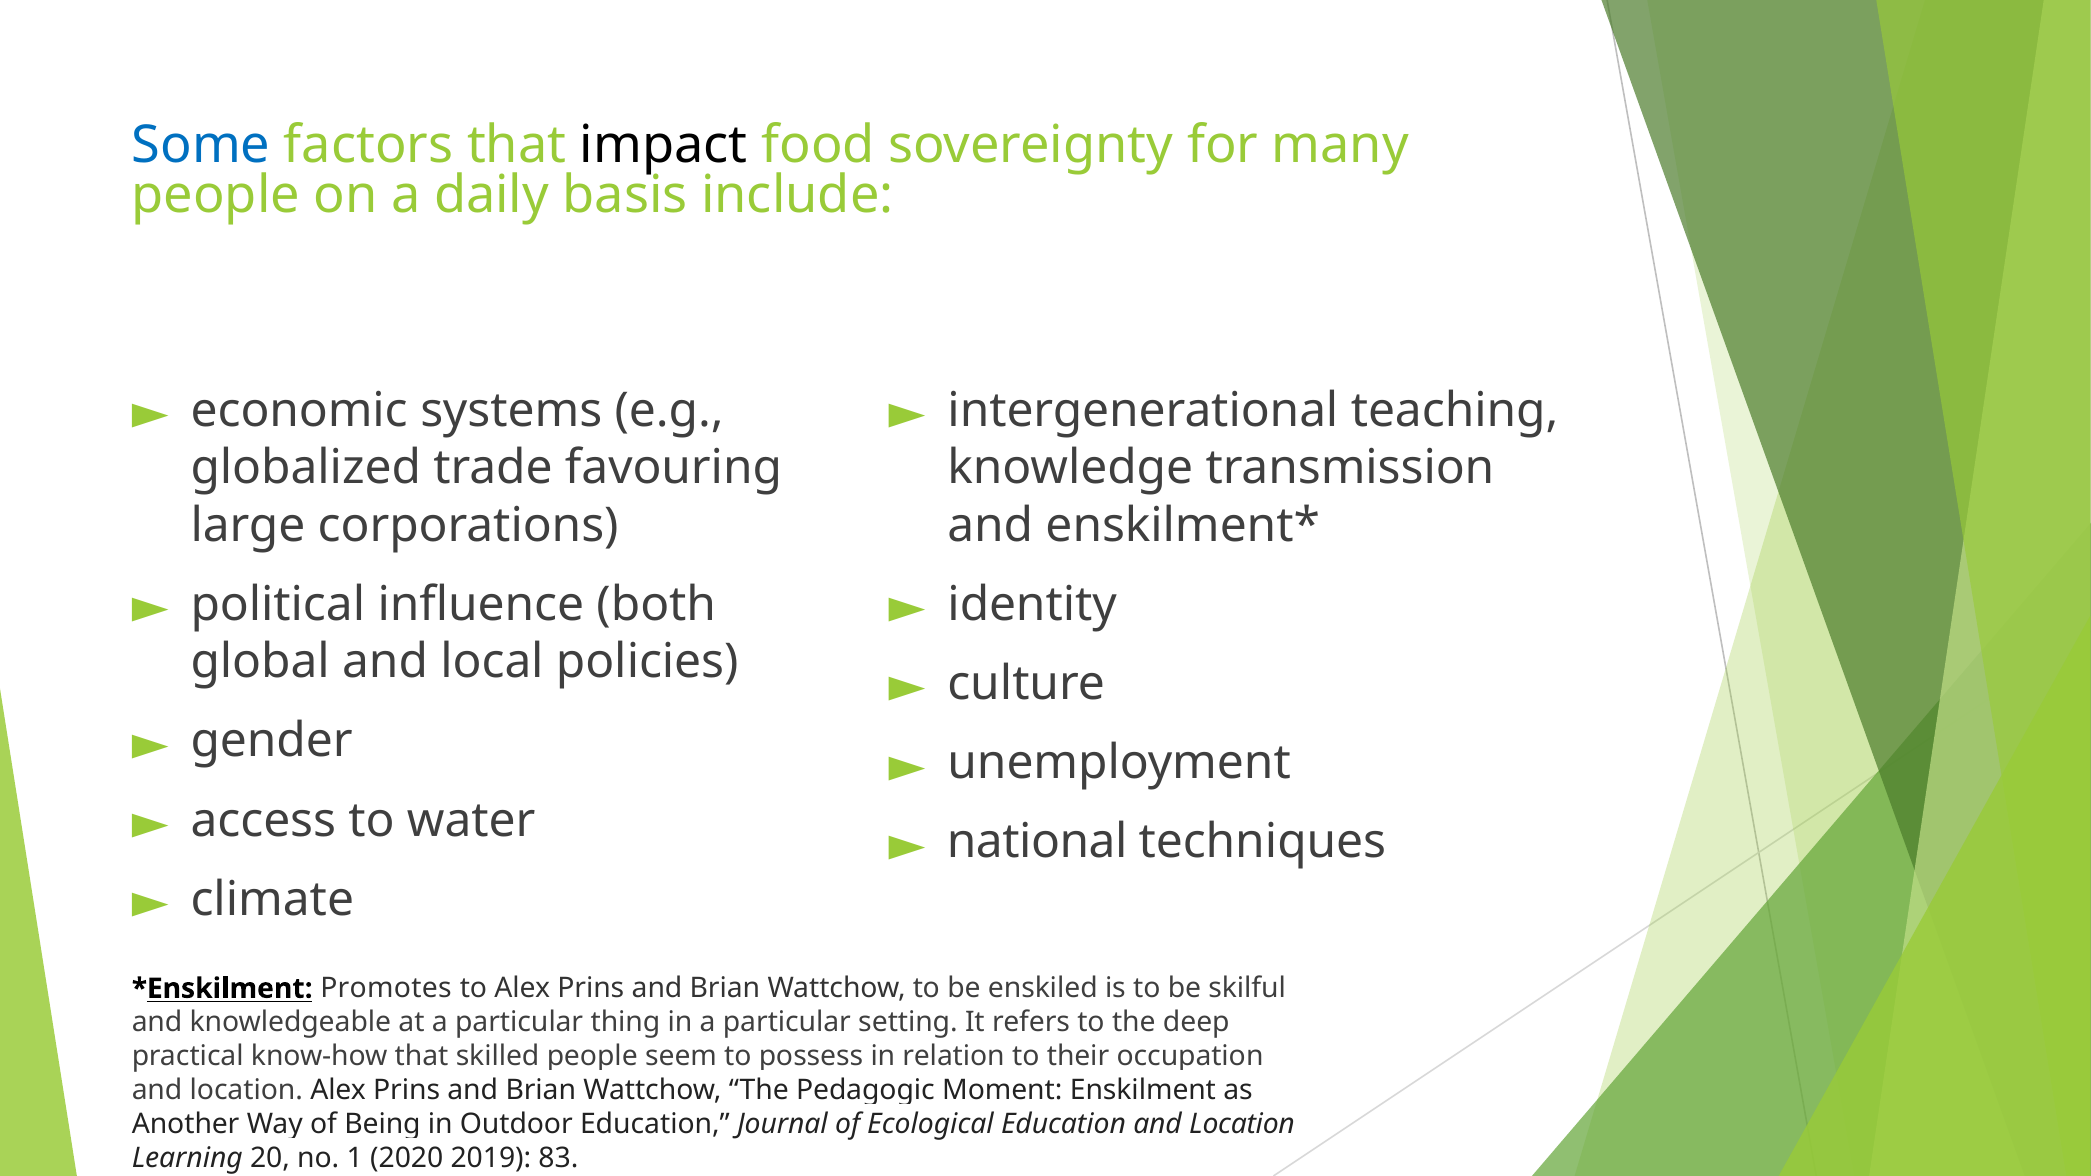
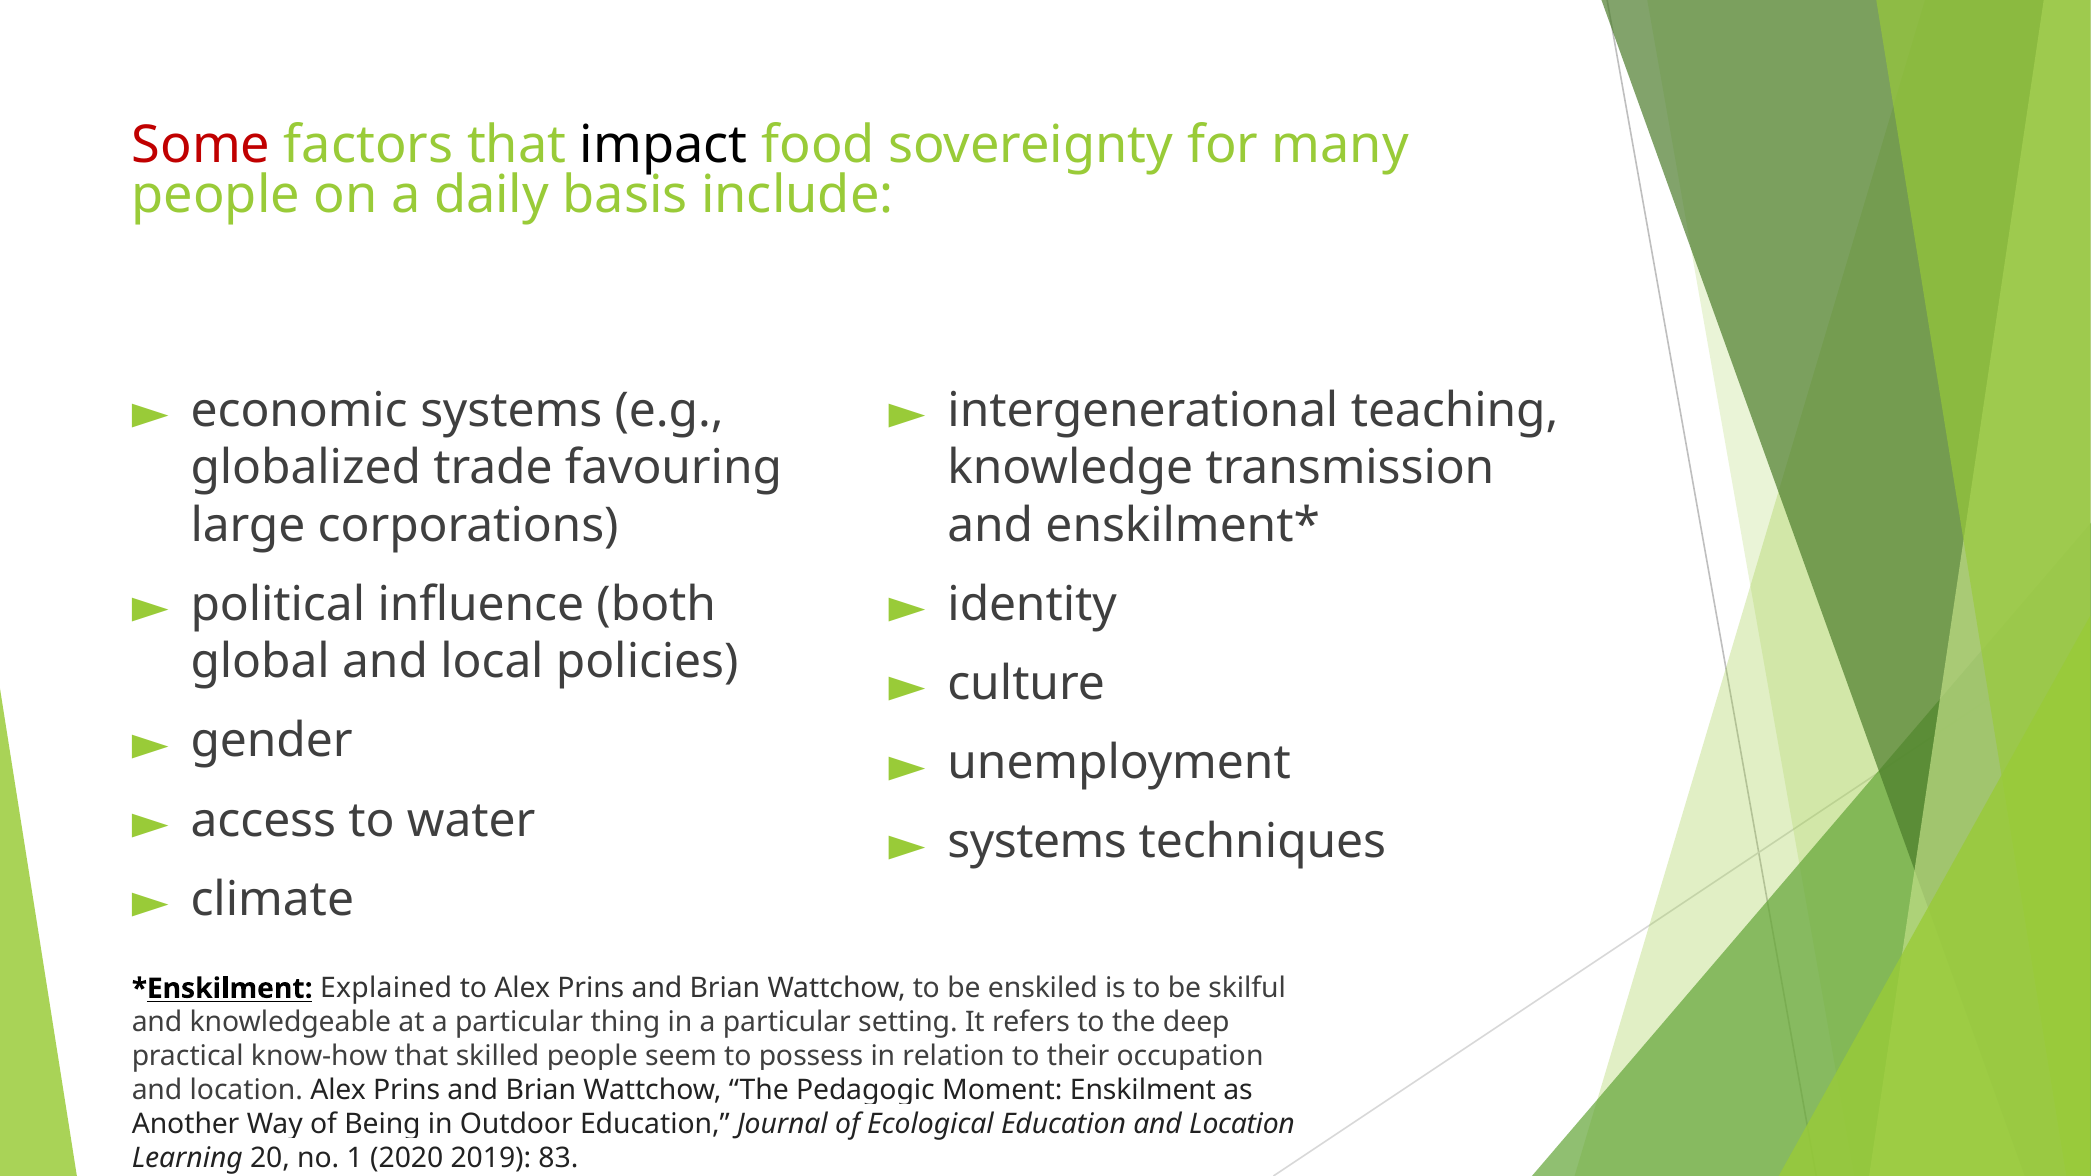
Some colour: blue -> red
national at (1037, 842): national -> systems
Promotes: Promotes -> Explained
